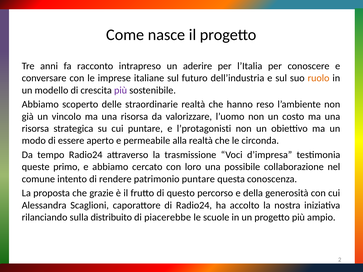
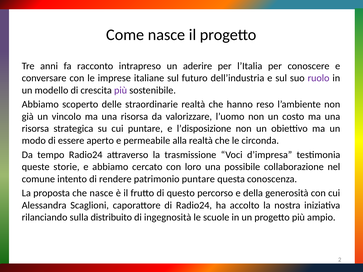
ruolo colour: orange -> purple
l’protagonisti: l’protagonisti -> l’disposizione
primo: primo -> storie
che grazie: grazie -> nasce
piacerebbe: piacerebbe -> ingegnosità
